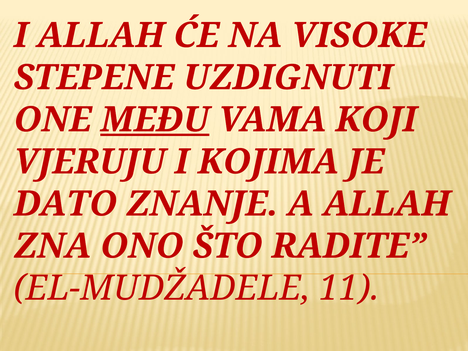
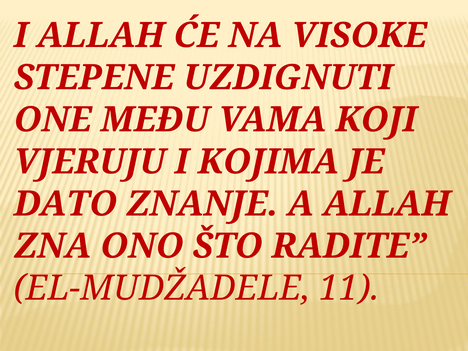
MEĐU underline: present -> none
